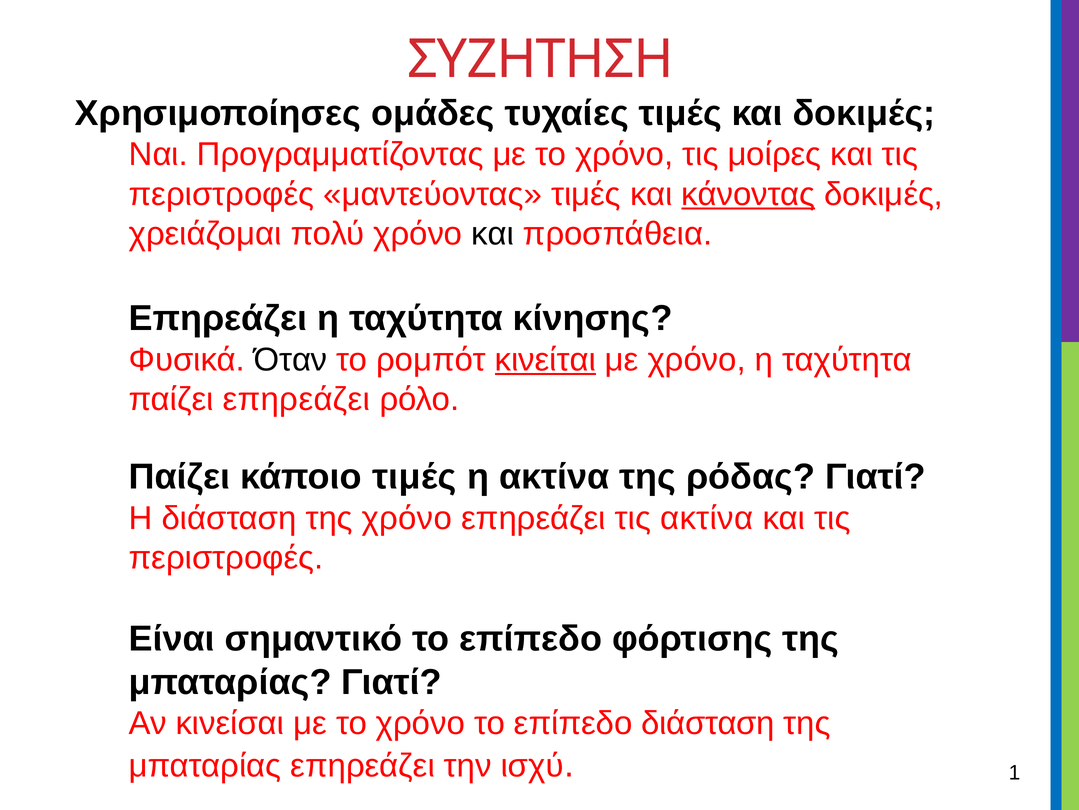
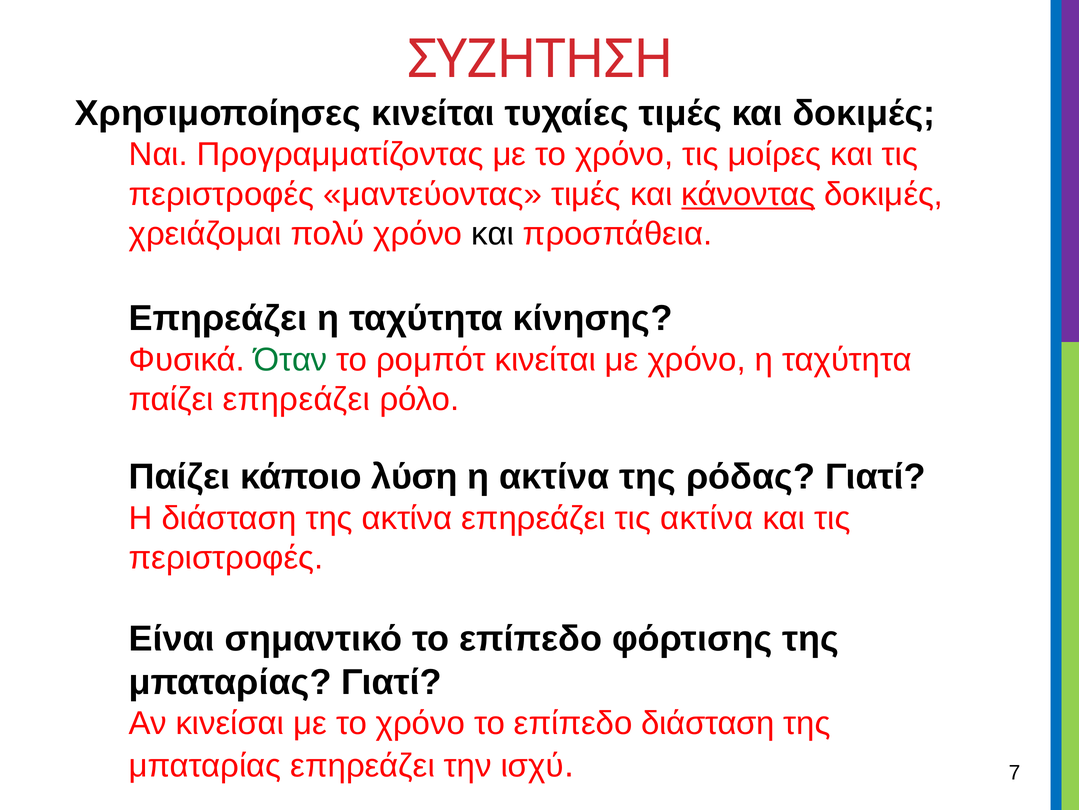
Χρησιμοποίησες ομάδες: ομάδες -> κινείται
Όταν colour: black -> green
κινείται at (545, 359) underline: present -> none
κάποιο τιμές: τιμές -> λύση
της χρόνο: χρόνο -> ακτίνα
1: 1 -> 7
